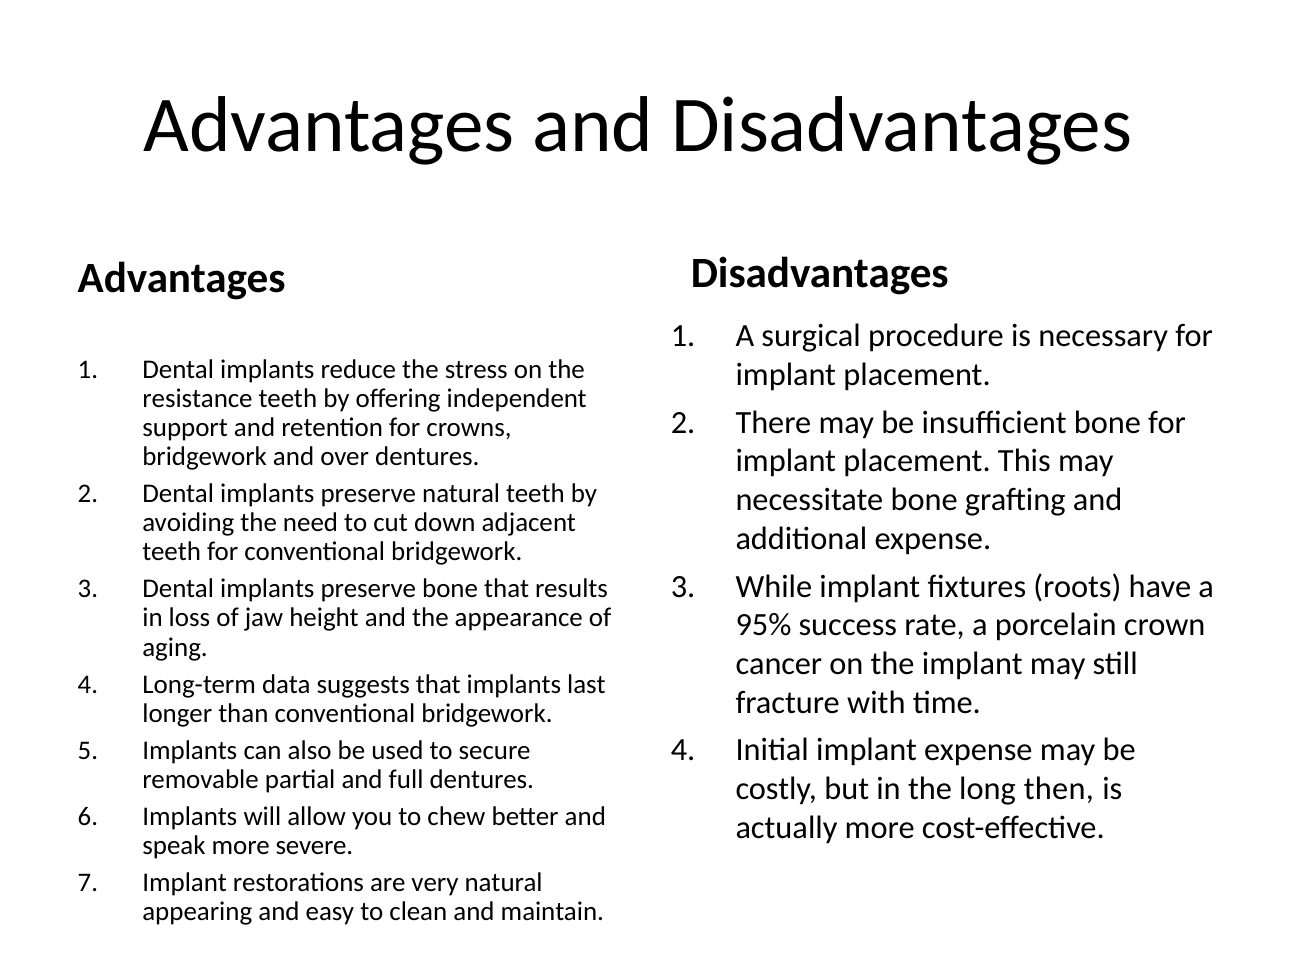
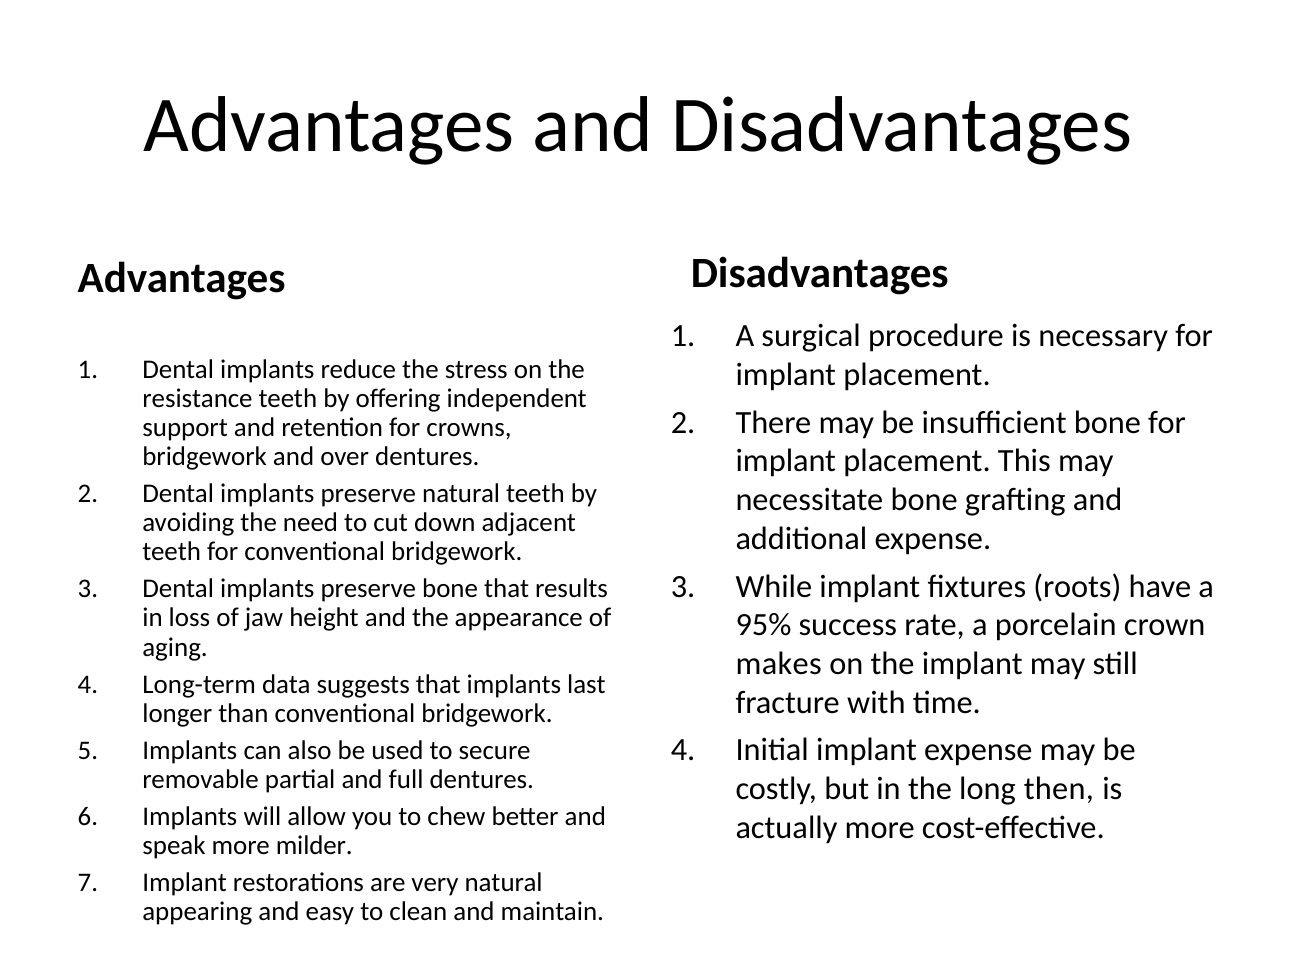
cancer: cancer -> makes
severe: severe -> milder
